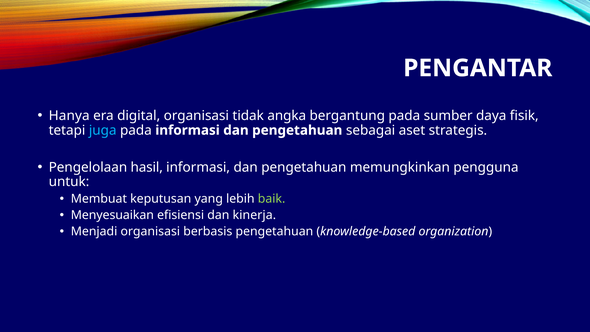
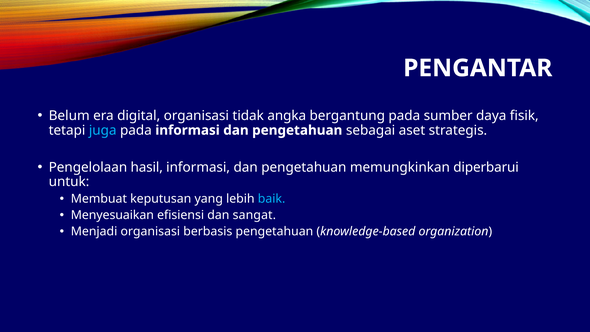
Hanya: Hanya -> Belum
pengguna: pengguna -> diperbarui
baik colour: light green -> light blue
kinerja: kinerja -> sangat
